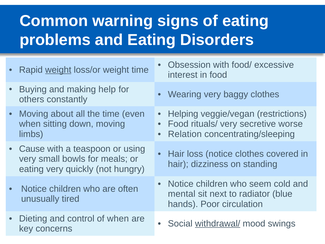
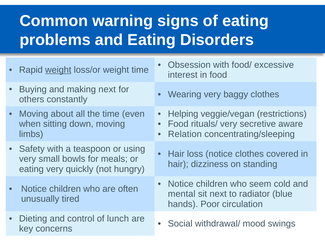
making help: help -> next
worse: worse -> aware
Cause: Cause -> Safety
of when: when -> lunch
withdrawal/ underline: present -> none
